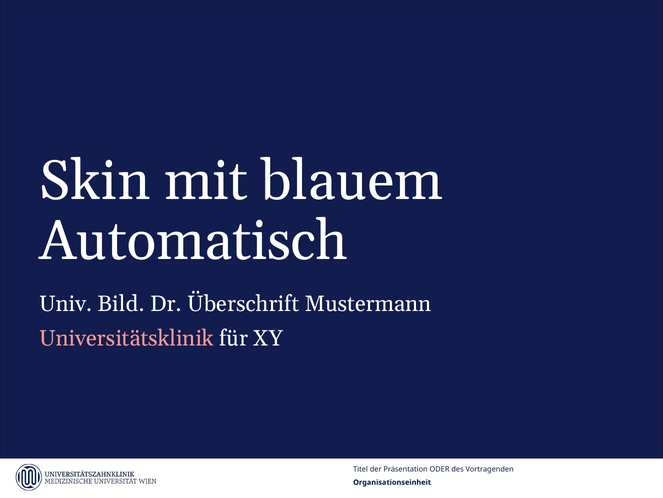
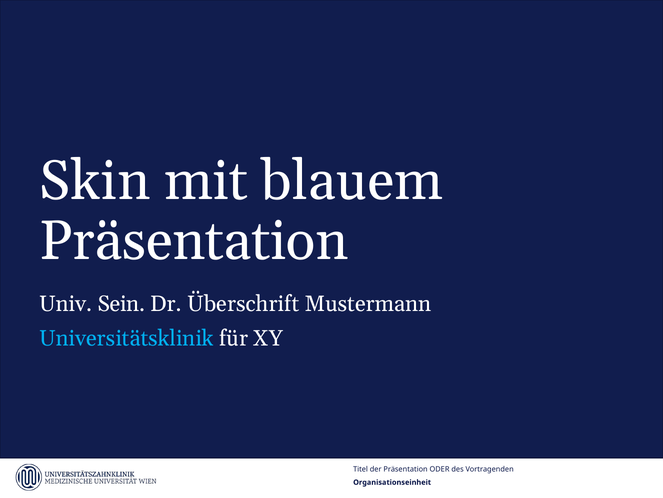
Automatisch at (194, 240): Automatisch -> Präsentation
Bild: Bild -> Sein
Universitätsklinik colour: pink -> light blue
